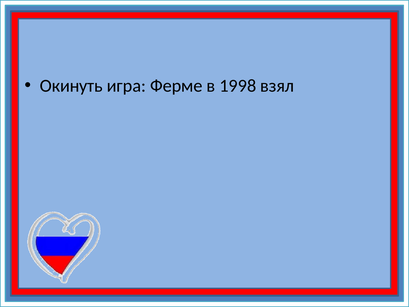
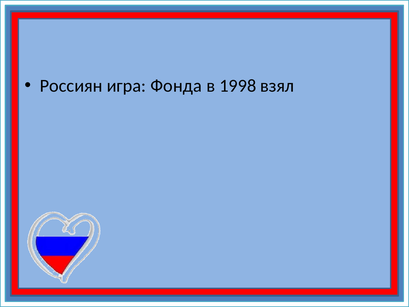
Окинуть: Окинуть -> Россиян
Ферме: Ферме -> Фонда
